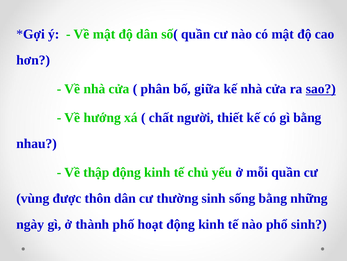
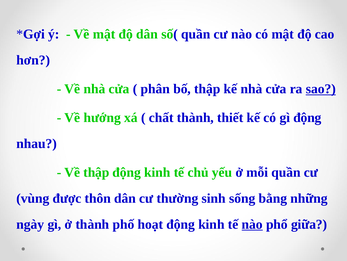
bố giữa: giữa -> thập
chất người: người -> thành
gì bằng: bằng -> động
nào at (252, 224) underline: none -> present
phổ sinh: sinh -> giữa
